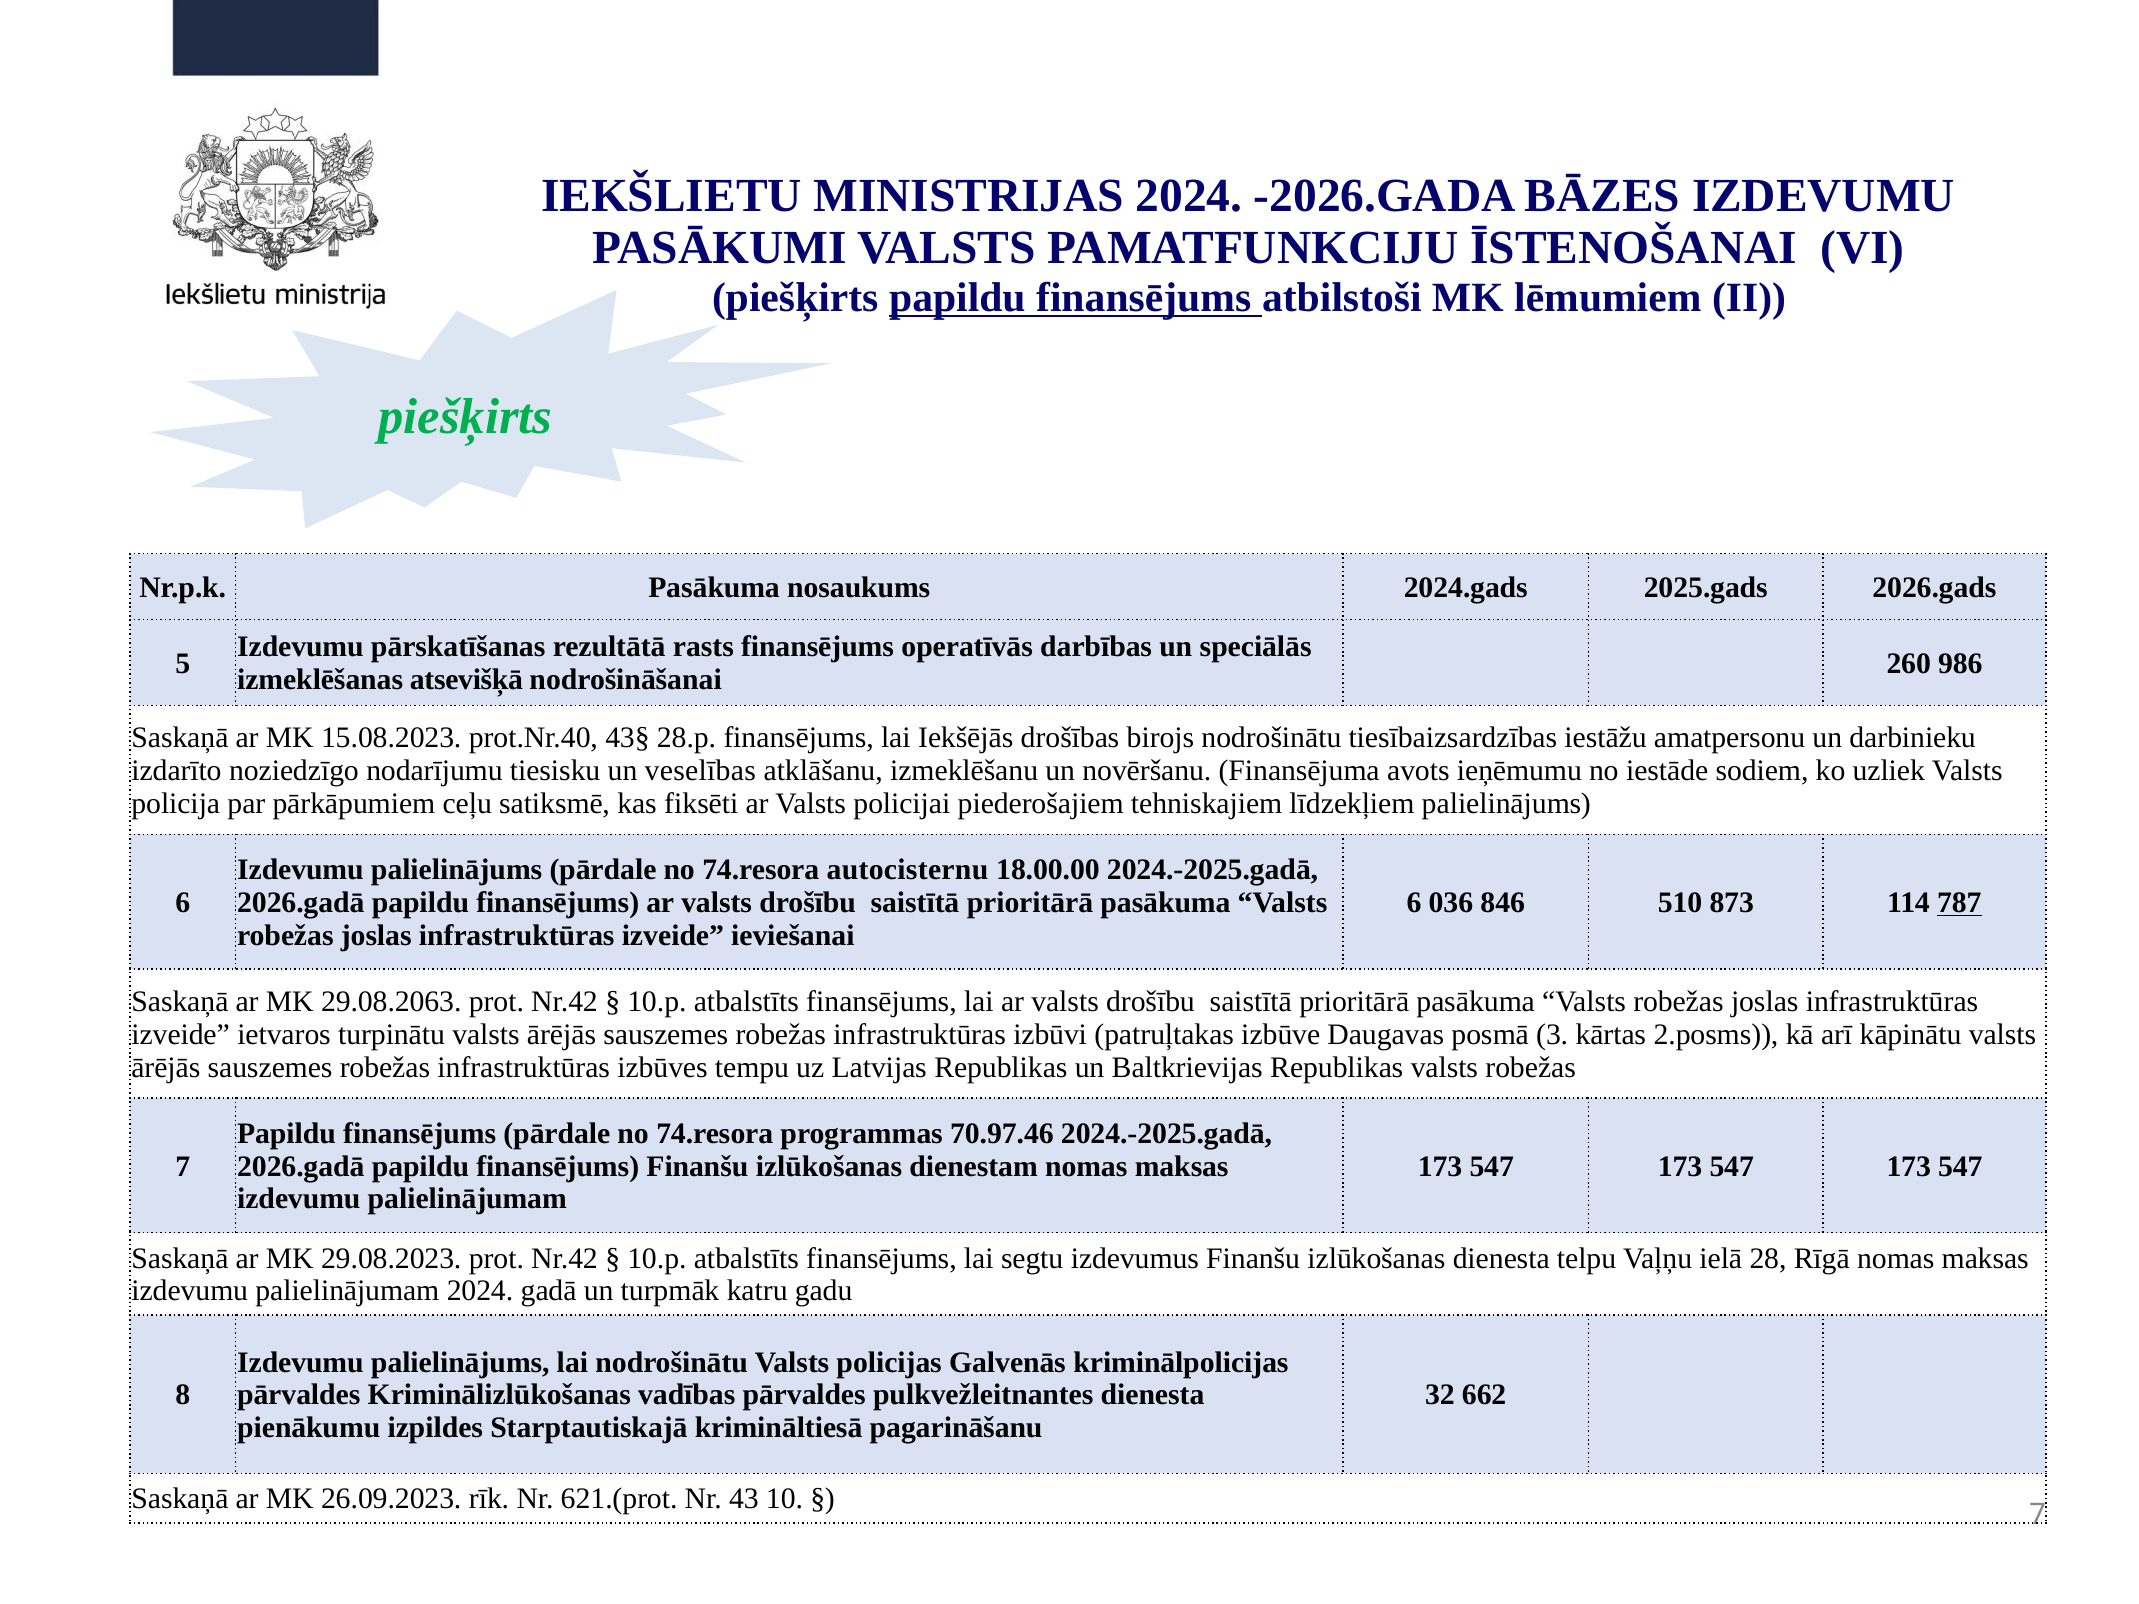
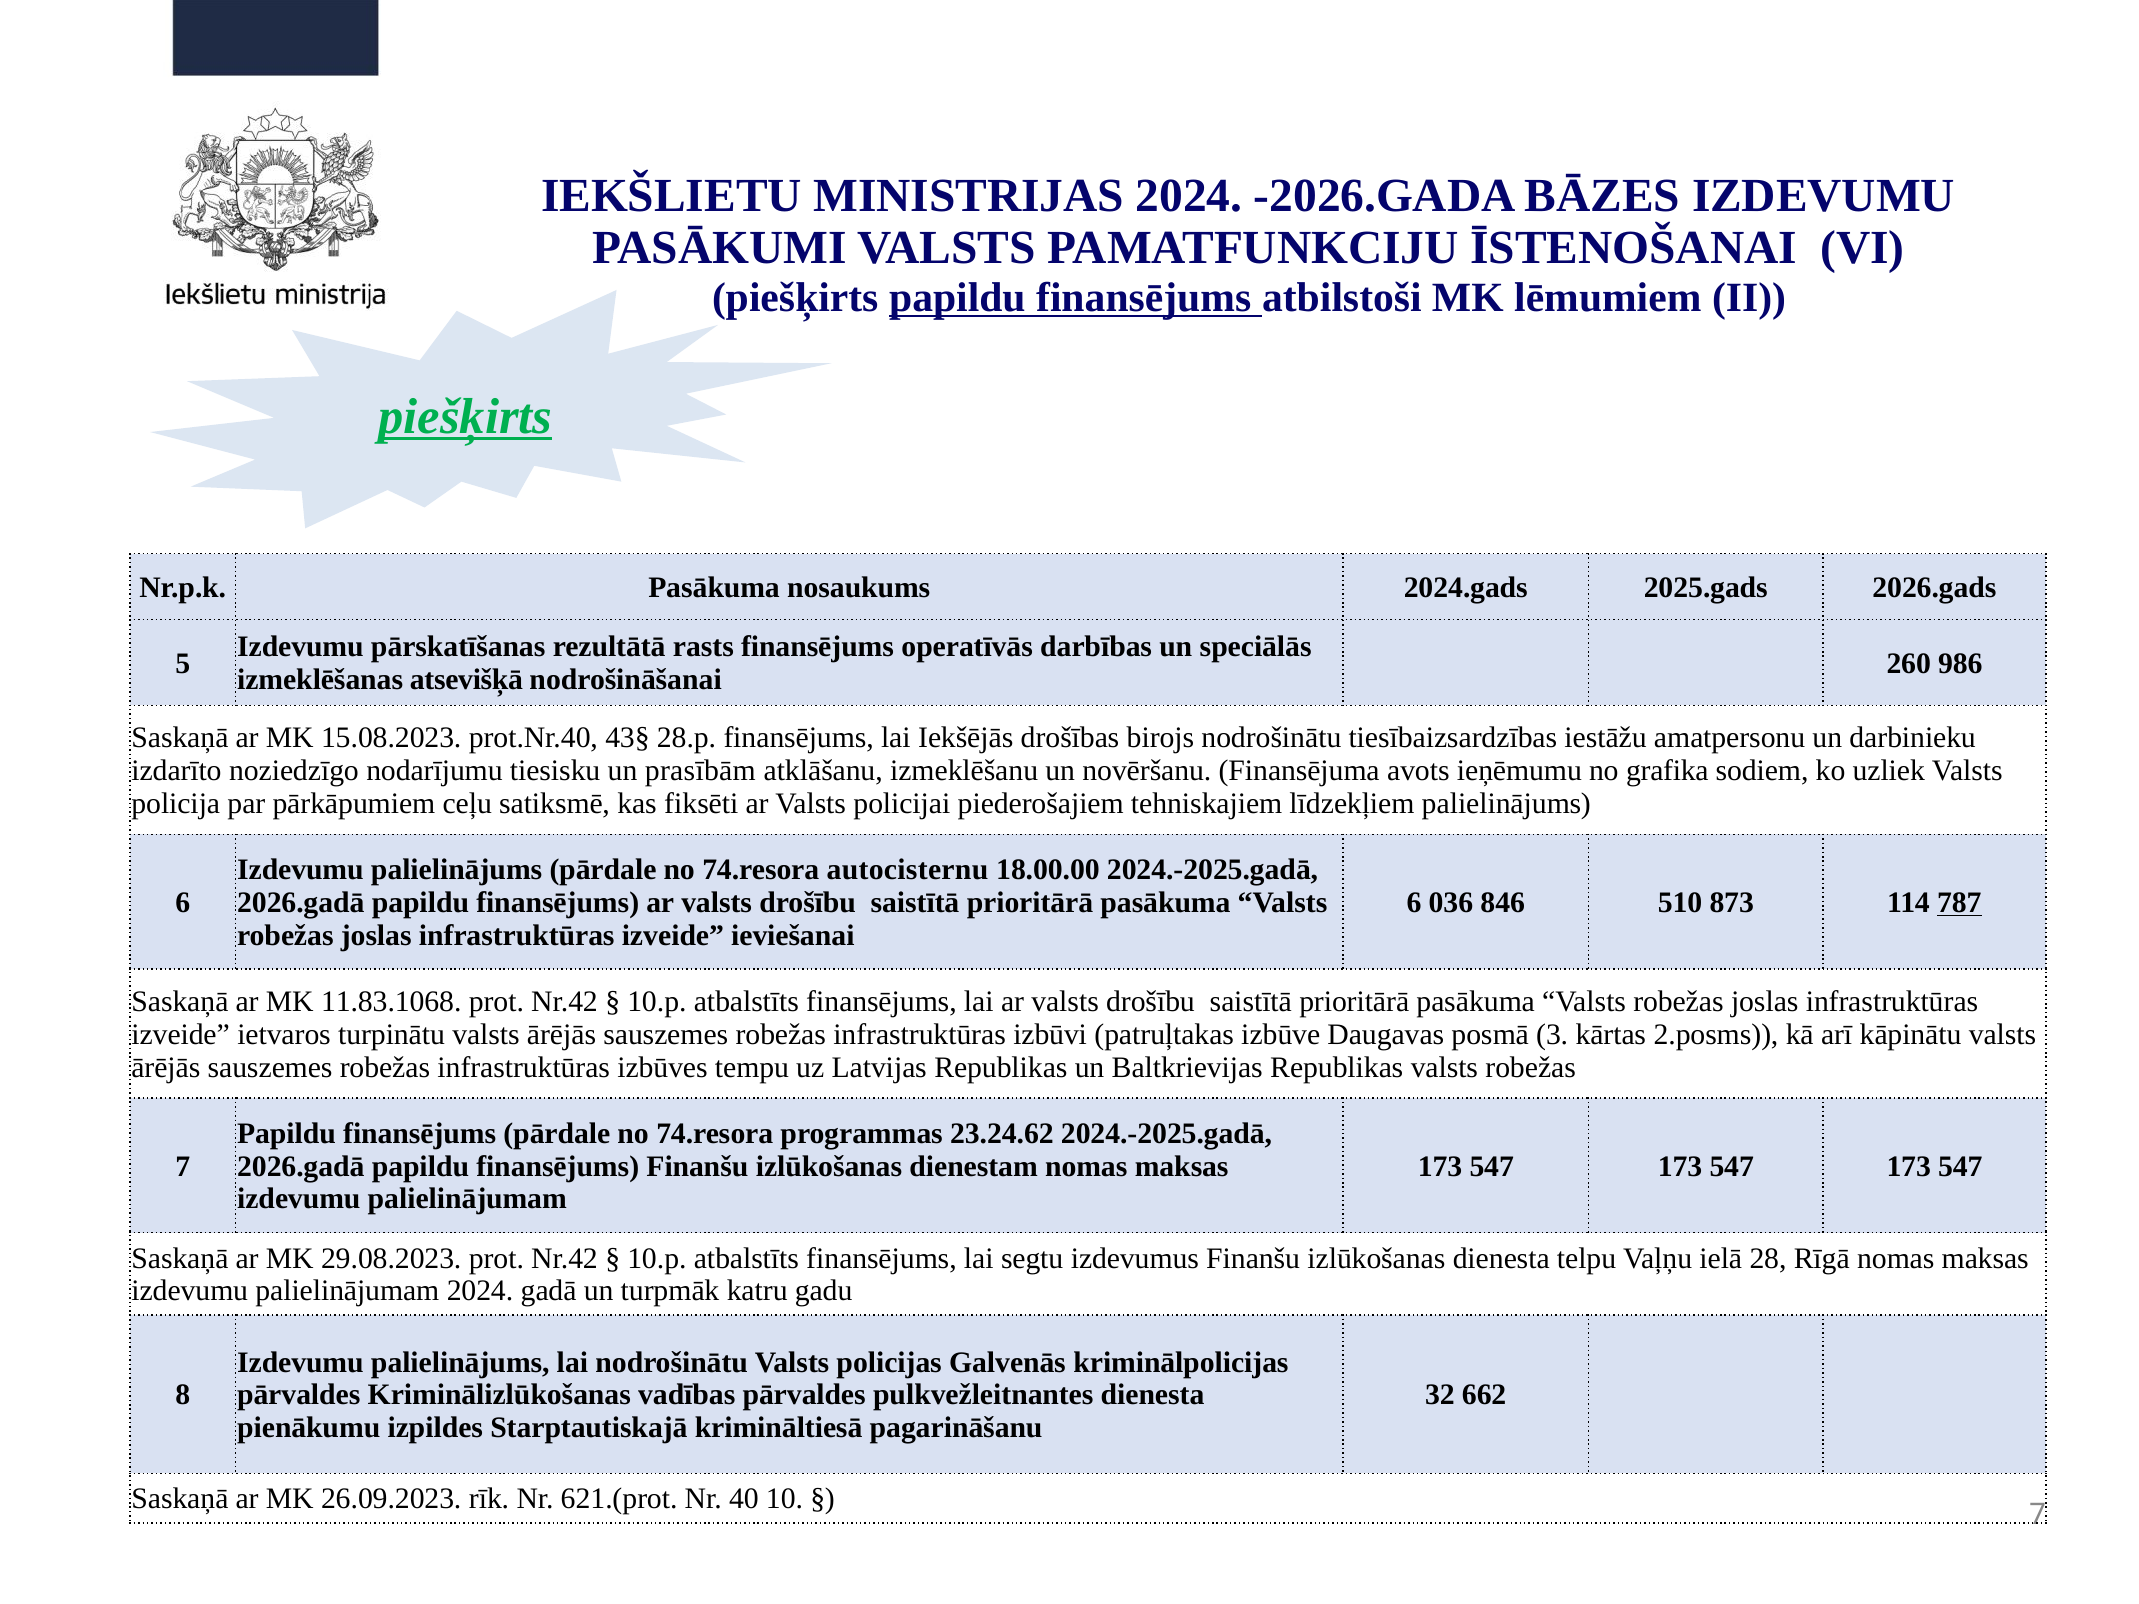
piešķirts at (465, 417) underline: none -> present
veselības: veselības -> prasībām
iestāde: iestāde -> grafika
29.08.2063: 29.08.2063 -> 11.83.1068
70.97.46: 70.97.46 -> 23.24.62
43: 43 -> 40
